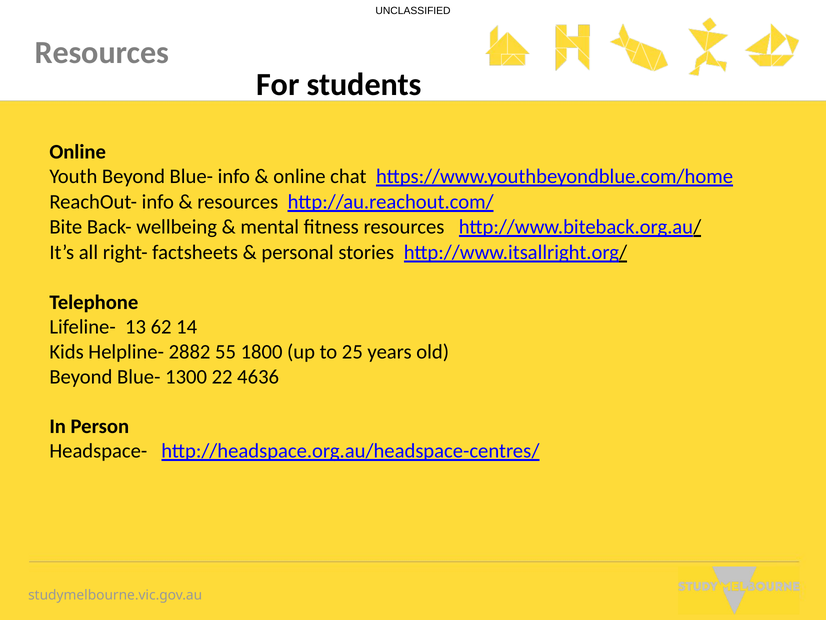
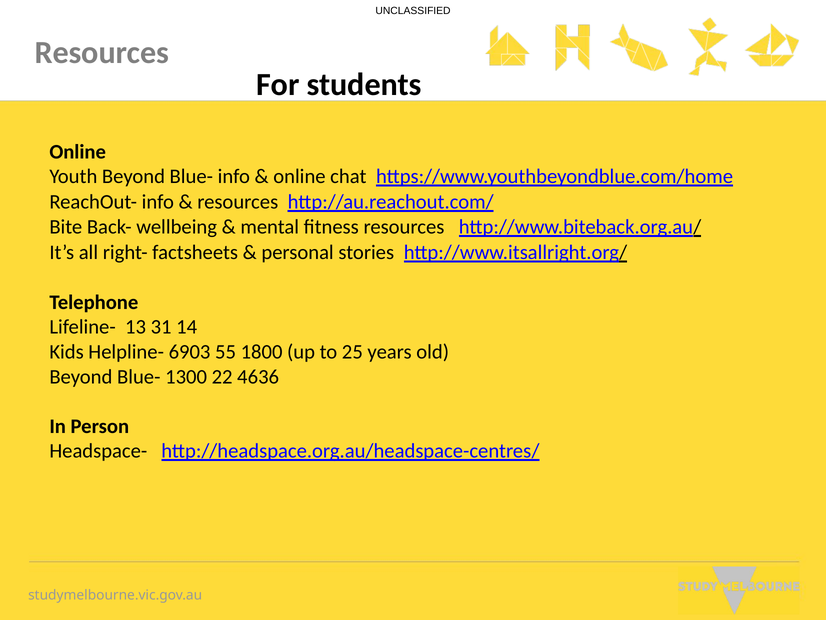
62: 62 -> 31
2882: 2882 -> 6903
